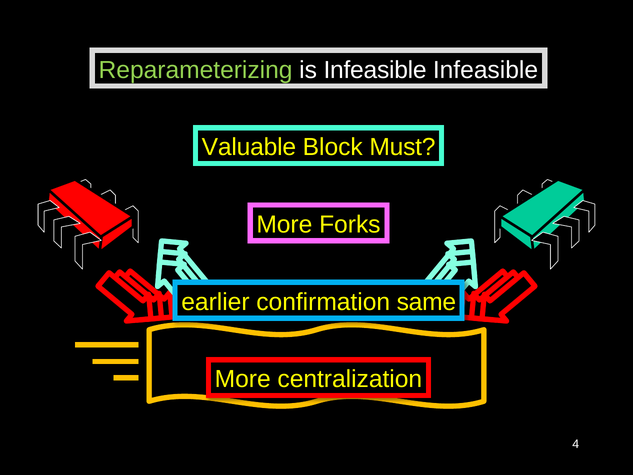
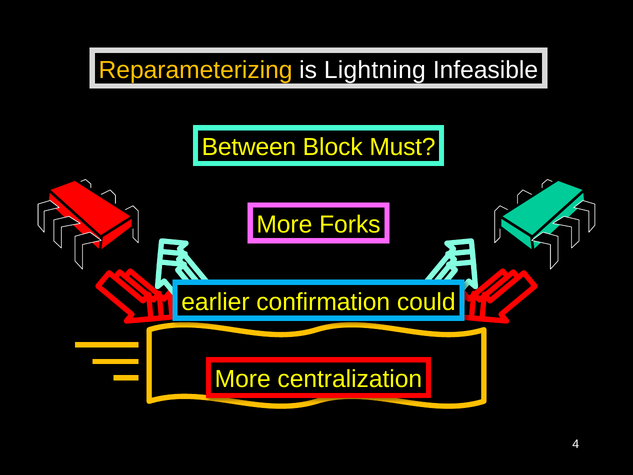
Reparameterizing colour: light green -> yellow
is Infeasible: Infeasible -> Lightning
Valuable: Valuable -> Between
same: same -> could
